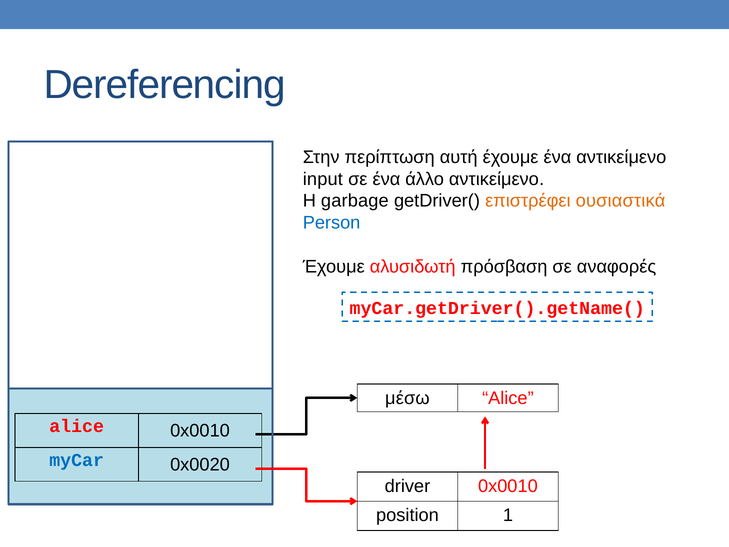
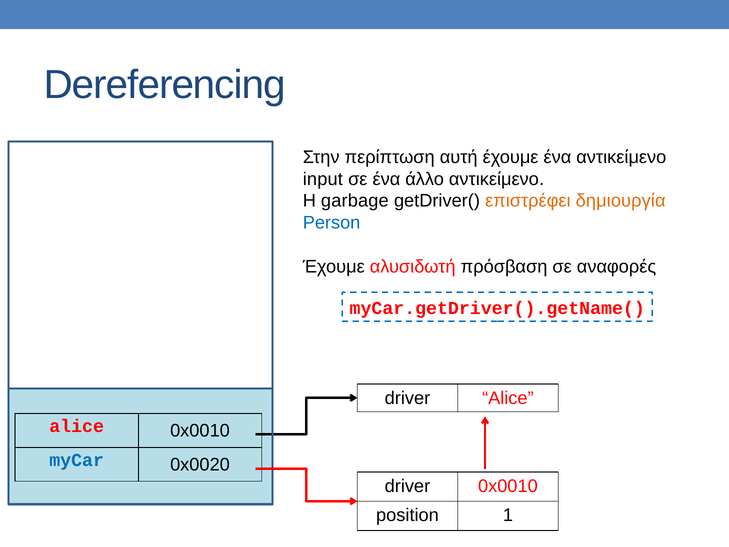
ουσιαστικά: ουσιαστικά -> δημιουργία
μέσω at (407, 398): μέσω -> driver
